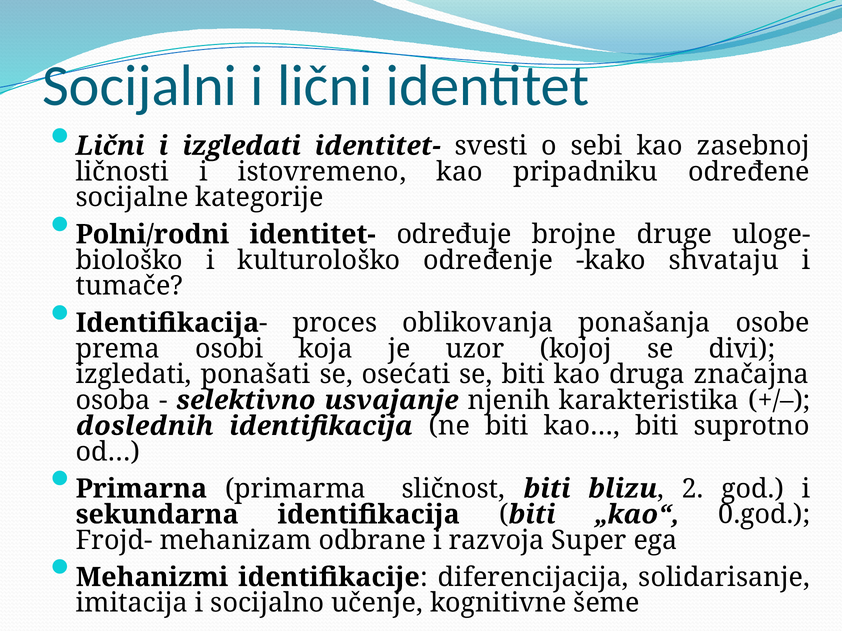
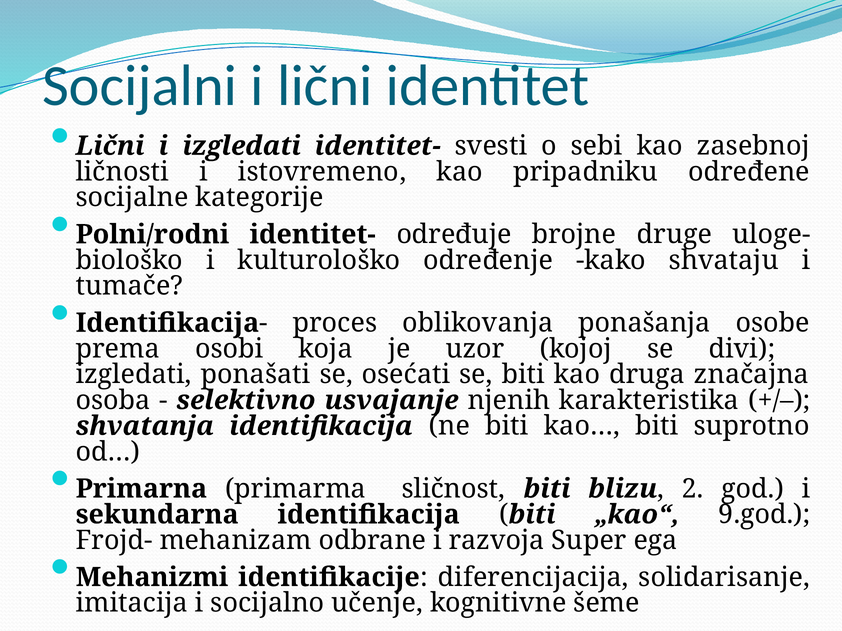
doslednih: doslednih -> shvatanja
0.god: 0.god -> 9.god
